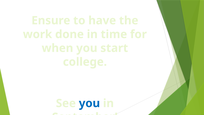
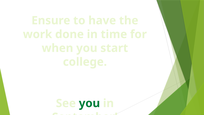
you at (89, 103) colour: blue -> green
